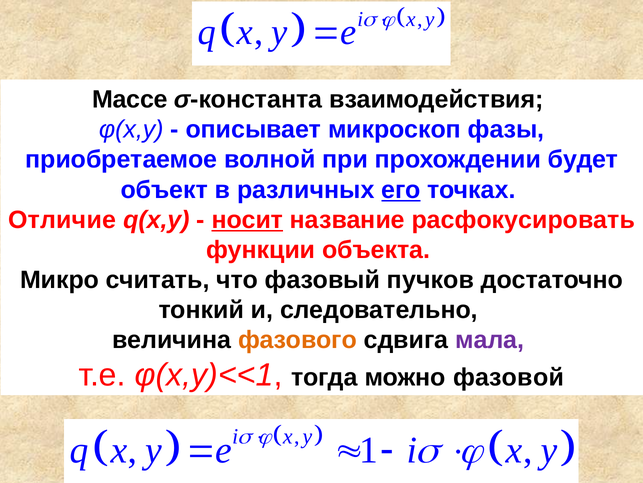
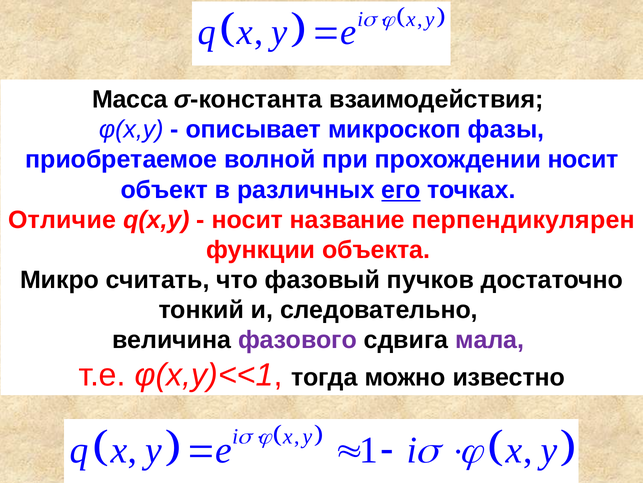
Массе: Массе -> Масса
прохождении будет: будет -> носит
носит at (247, 219) underline: present -> none
расфокусировать: расфокусировать -> перпендикулярен
фазового colour: orange -> purple
фазовой: фазовой -> известно
